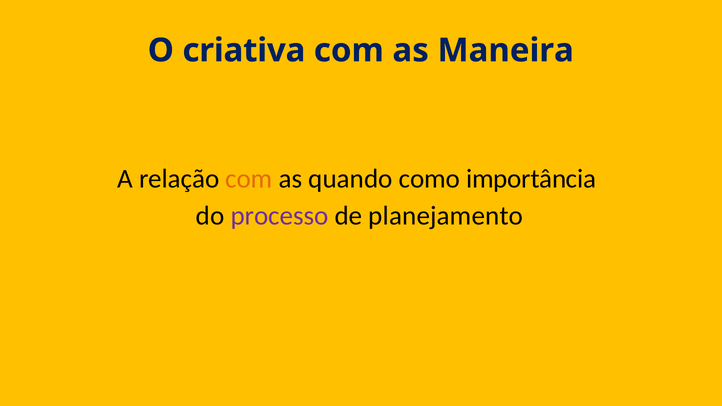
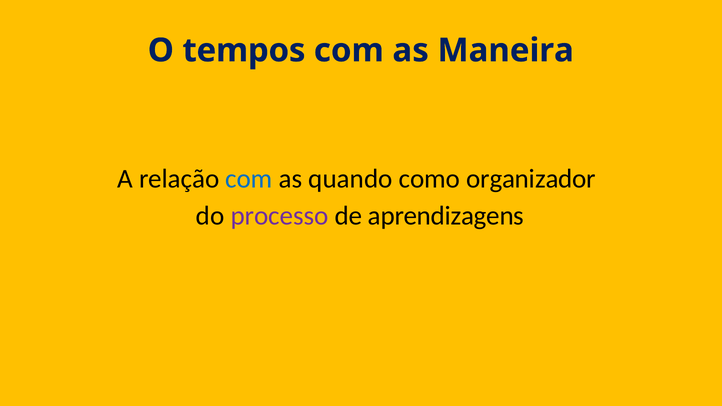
criativa: criativa -> tempos
com at (249, 179) colour: orange -> blue
importância: importância -> organizador
planejamento: planejamento -> aprendizagens
